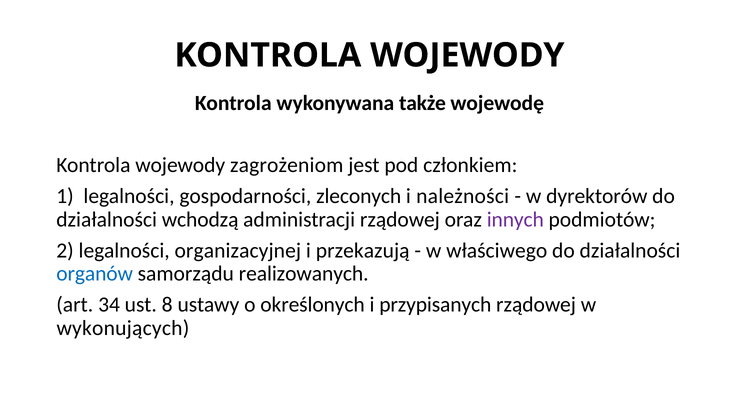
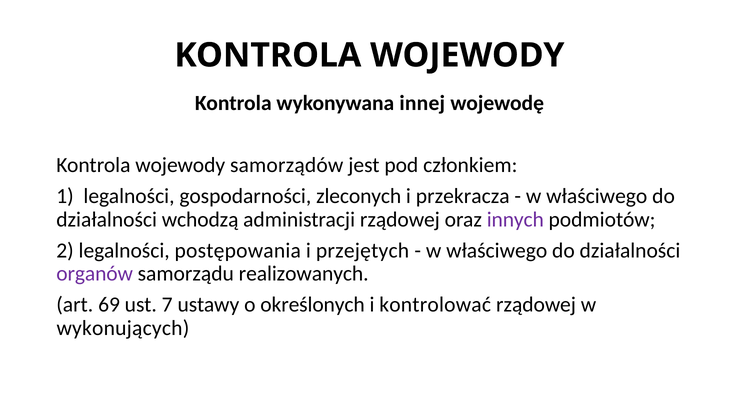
także: także -> innej
zagrożeniom: zagrożeniom -> samorządów
należności: należności -> przekracza
dyrektorów at (597, 196): dyrektorów -> właściwego
organizacyjnej: organizacyjnej -> postępowania
przekazują: przekazują -> przejętych
organów colour: blue -> purple
34: 34 -> 69
8: 8 -> 7
przypisanych: przypisanych -> kontrolować
